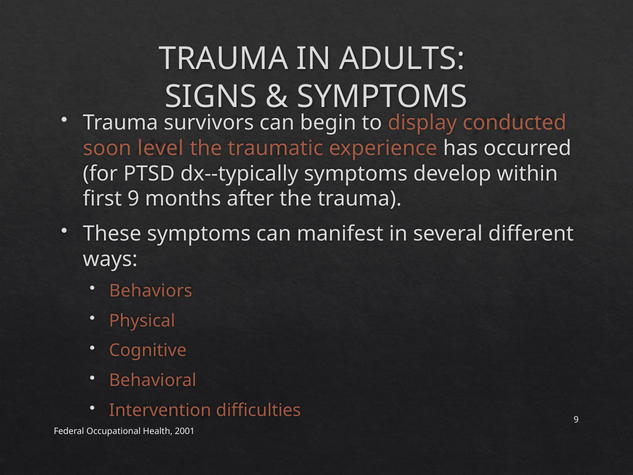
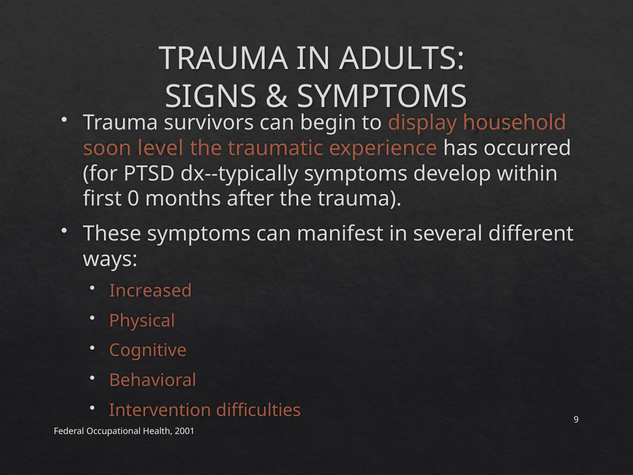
conducted: conducted -> household
first 9: 9 -> 0
Behaviors: Behaviors -> Increased
